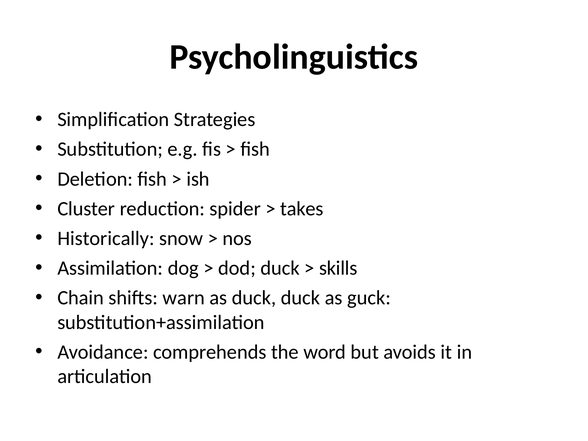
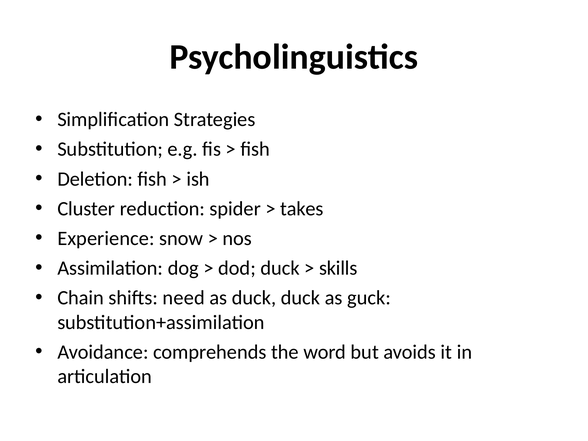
Historically: Historically -> Experience
warn: warn -> need
